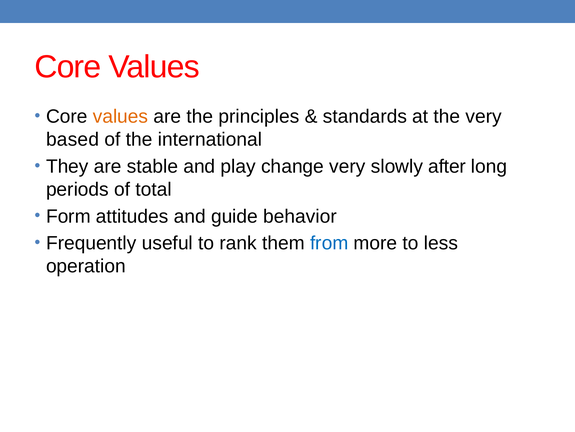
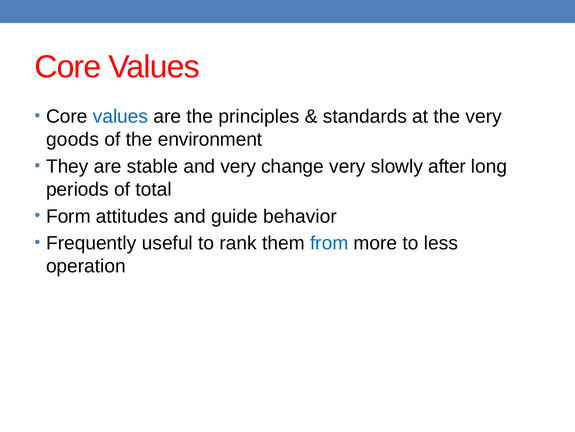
values at (121, 116) colour: orange -> blue
based: based -> goods
international: international -> environment
and play: play -> very
